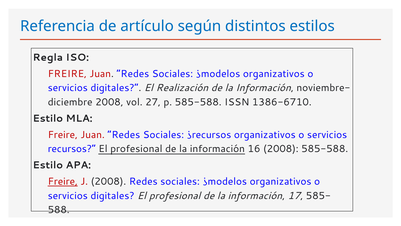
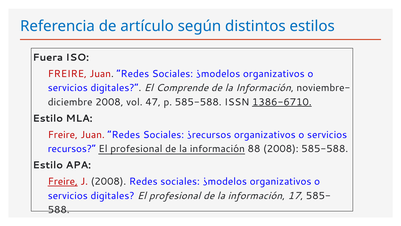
Regla: Regla -> Fuera
Realización: Realización -> Comprende
27: 27 -> 47
1386-6710 underline: none -> present
16: 16 -> 88
